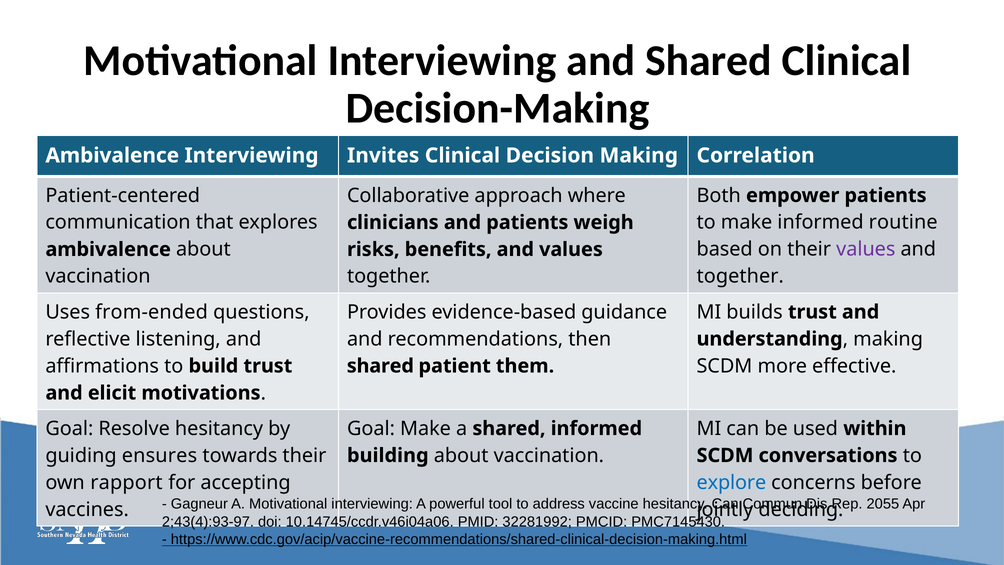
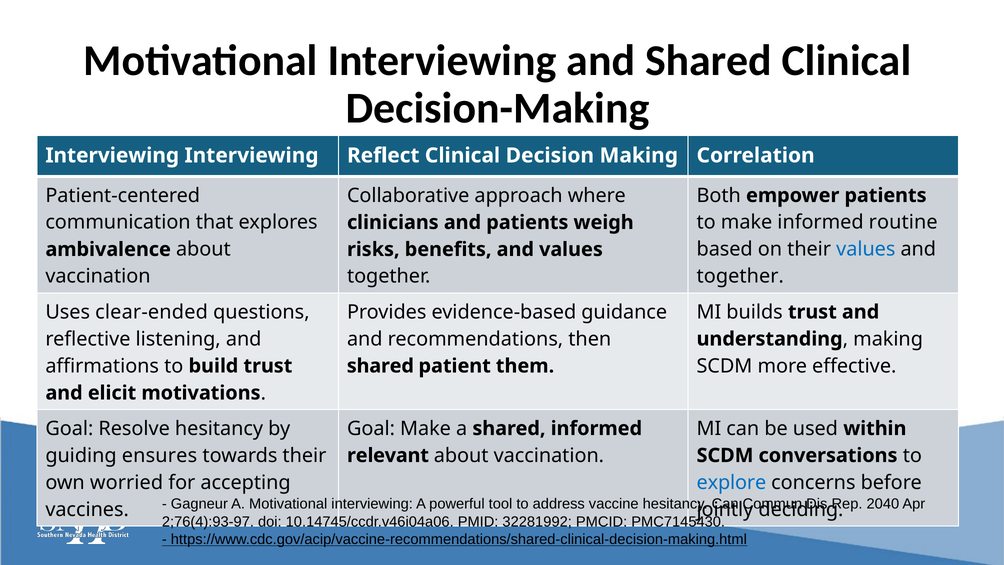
Ambivalence at (112, 155): Ambivalence -> Interviewing
Invites: Invites -> Reflect
values at (866, 249) colour: purple -> blue
from-ended: from-ended -> clear-ended
building: building -> relevant
rapport: rapport -> worried
2055: 2055 -> 2040
2;43(4):93-97: 2;43(4):93-97 -> 2;76(4):93-97
